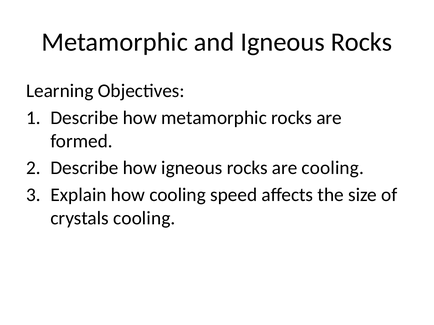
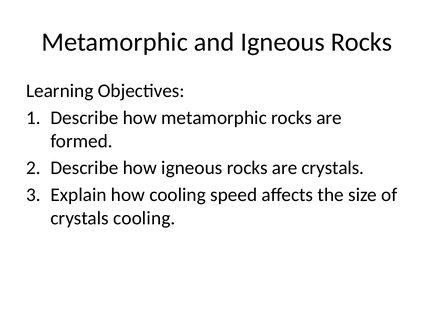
are cooling: cooling -> crystals
